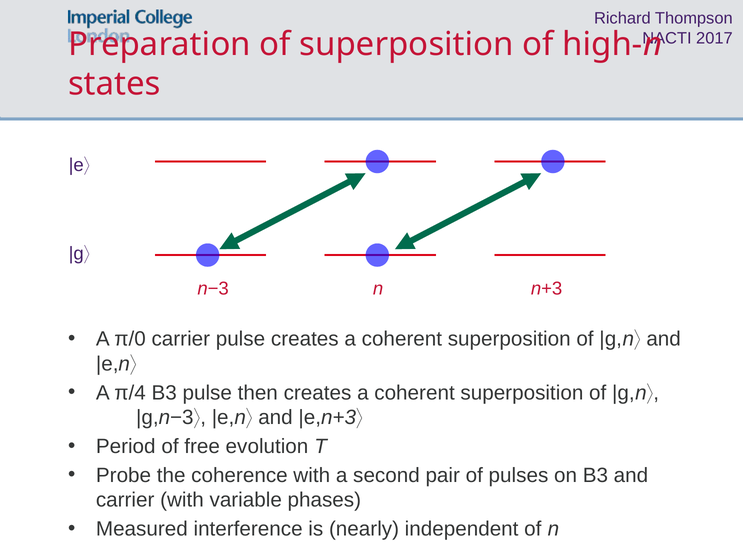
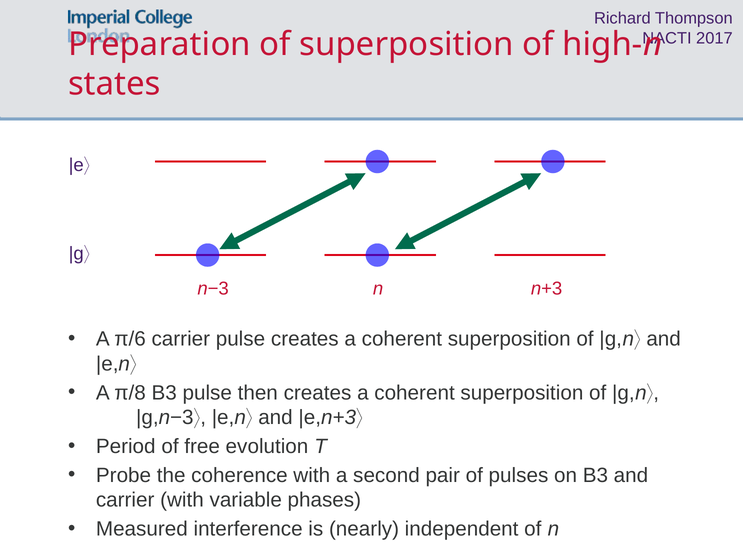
π/0: π/0 -> π/6
π/4: π/4 -> π/8
